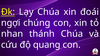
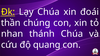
ngợi: ngợi -> thần
